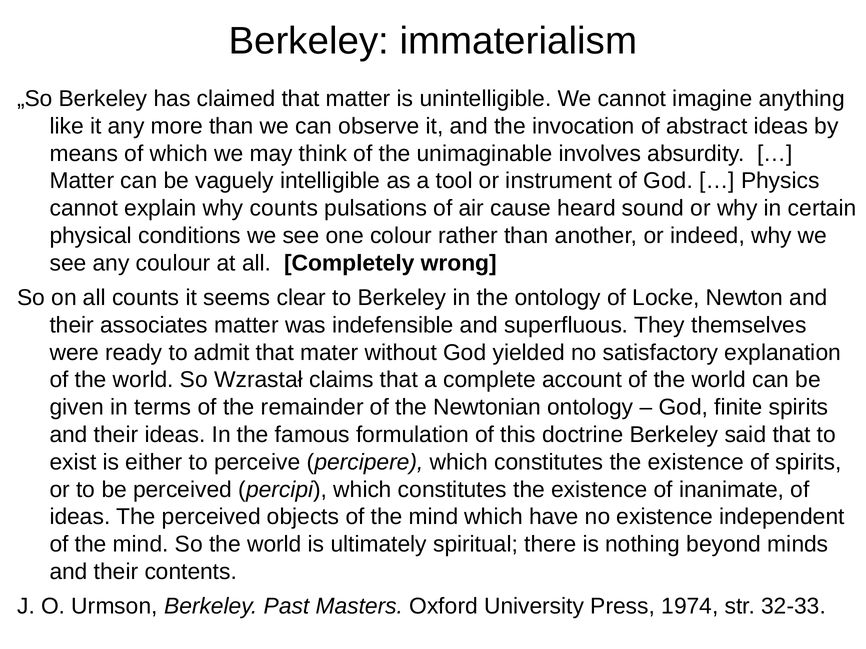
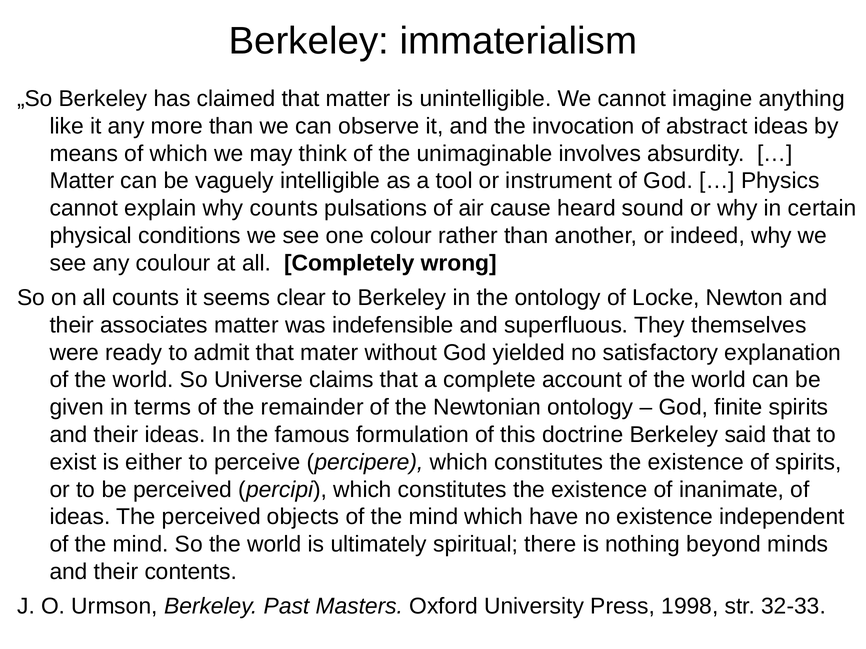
Wzrastał: Wzrastał -> Universe
1974: 1974 -> 1998
